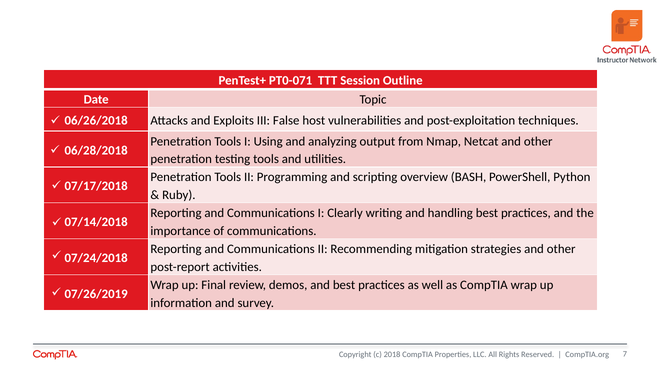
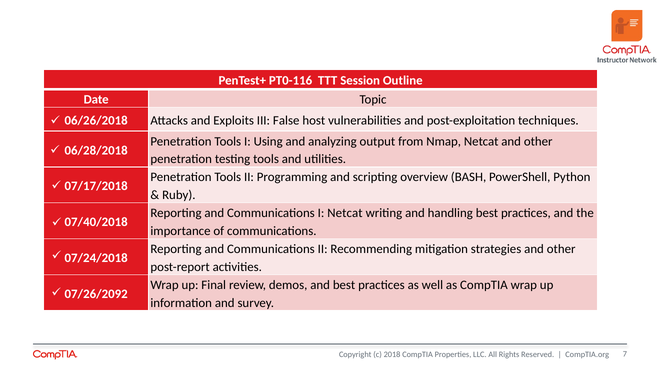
PT0-071: PT0-071 -> PT0-116
I Clearly: Clearly -> Netcat
07/14/2018: 07/14/2018 -> 07/40/2018
07/26/2019: 07/26/2019 -> 07/26/2092
